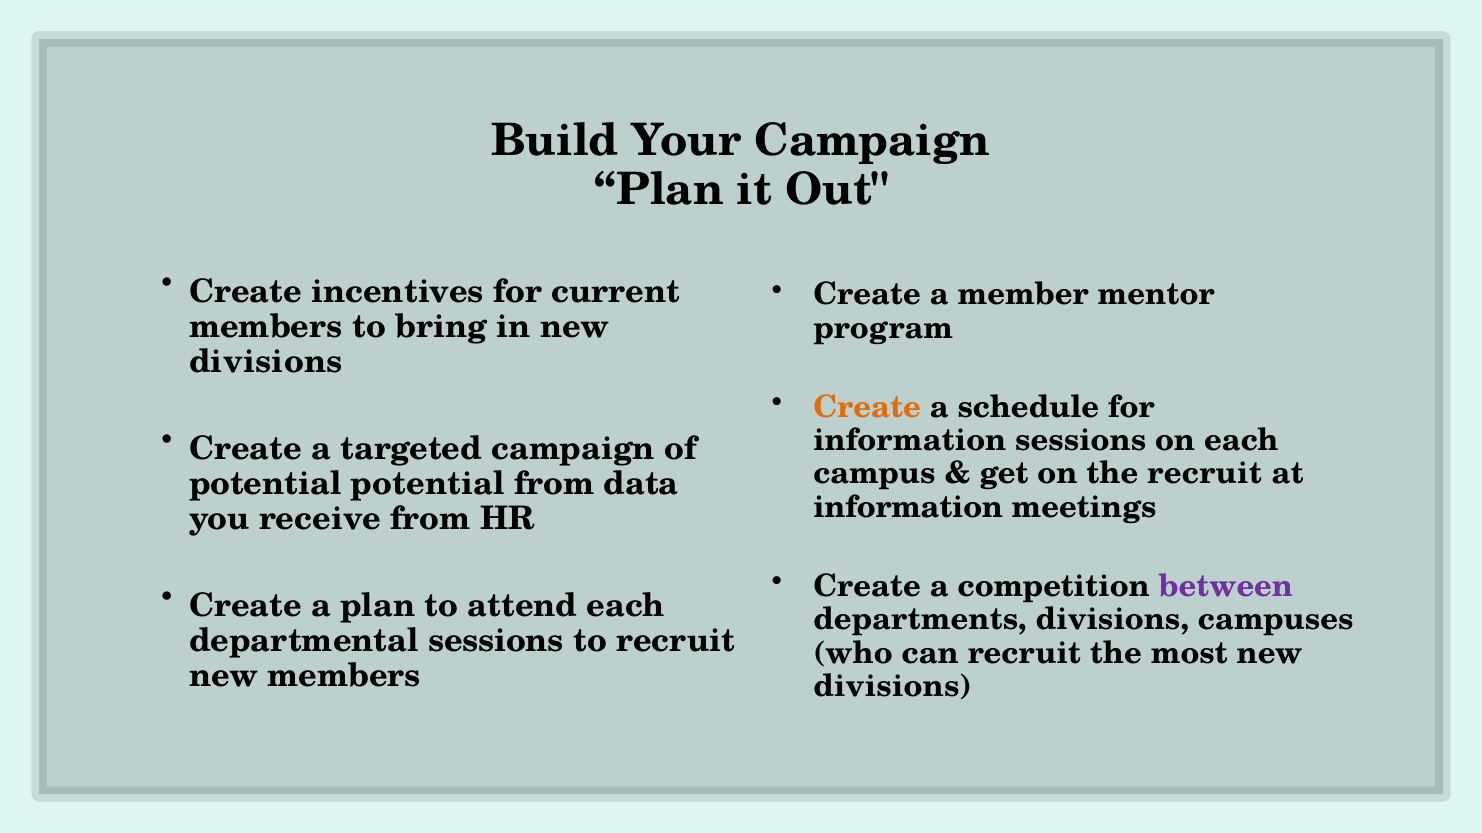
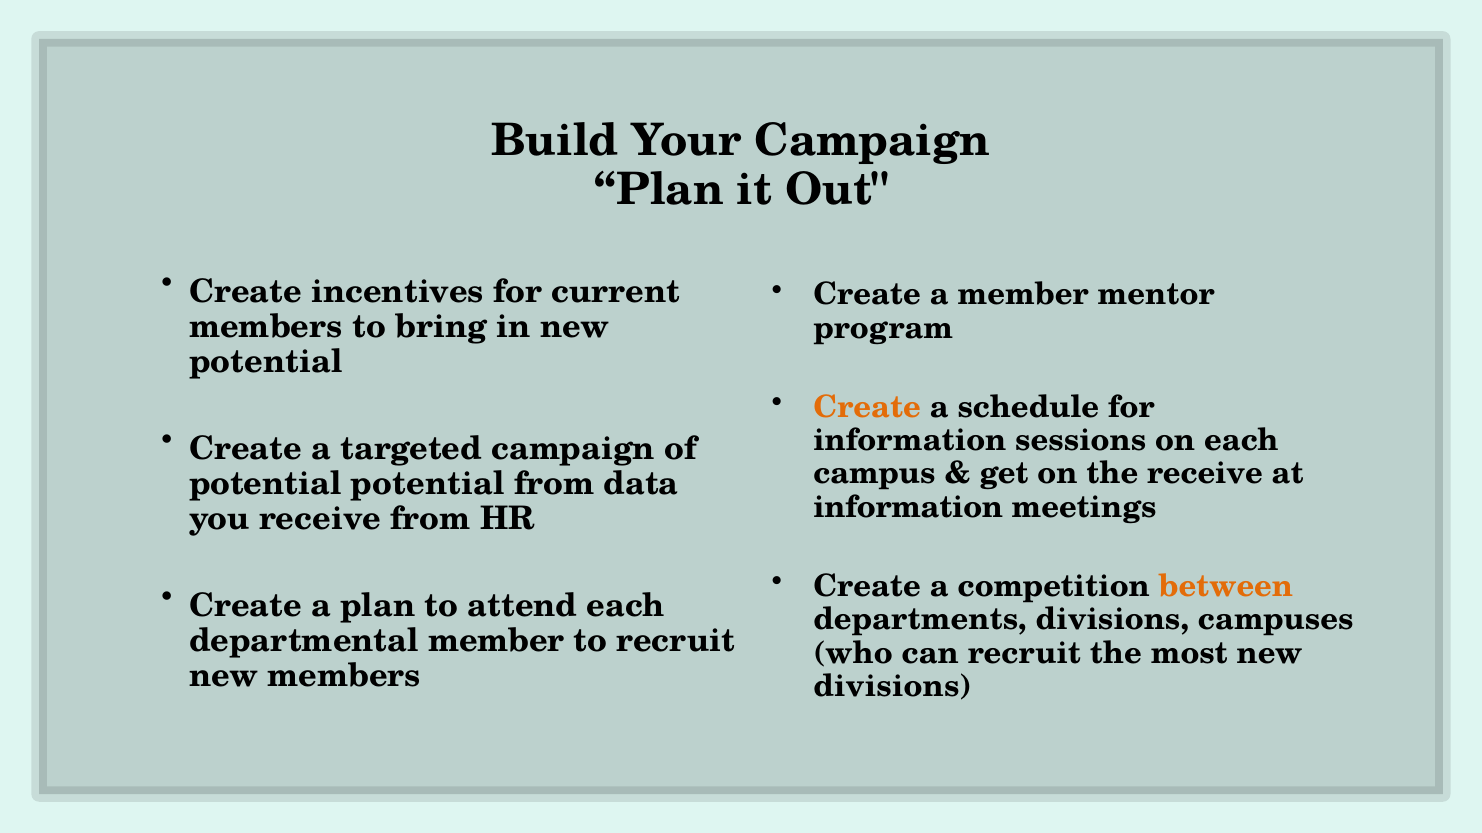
divisions at (266, 362): divisions -> potential
the recruit: recruit -> receive
between colour: purple -> orange
departmental sessions: sessions -> member
